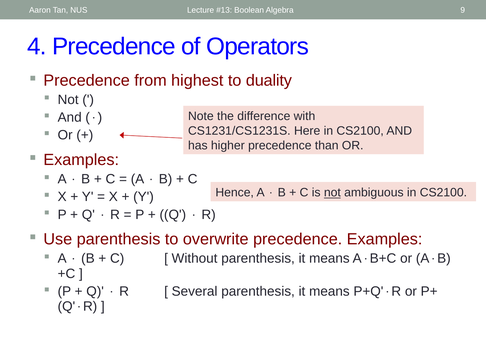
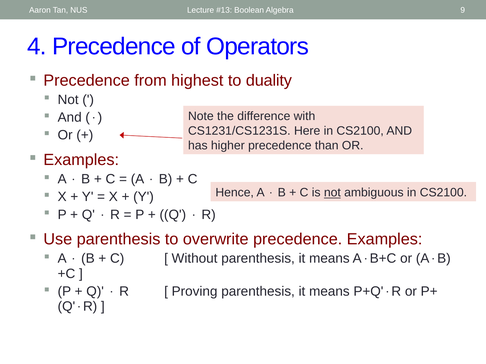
Several: Several -> Proving
